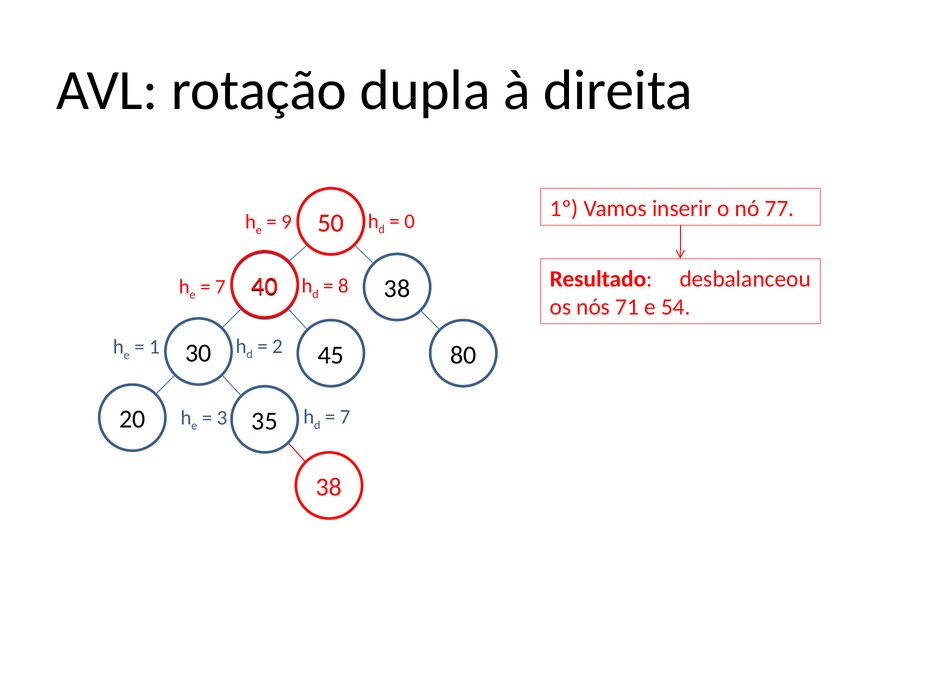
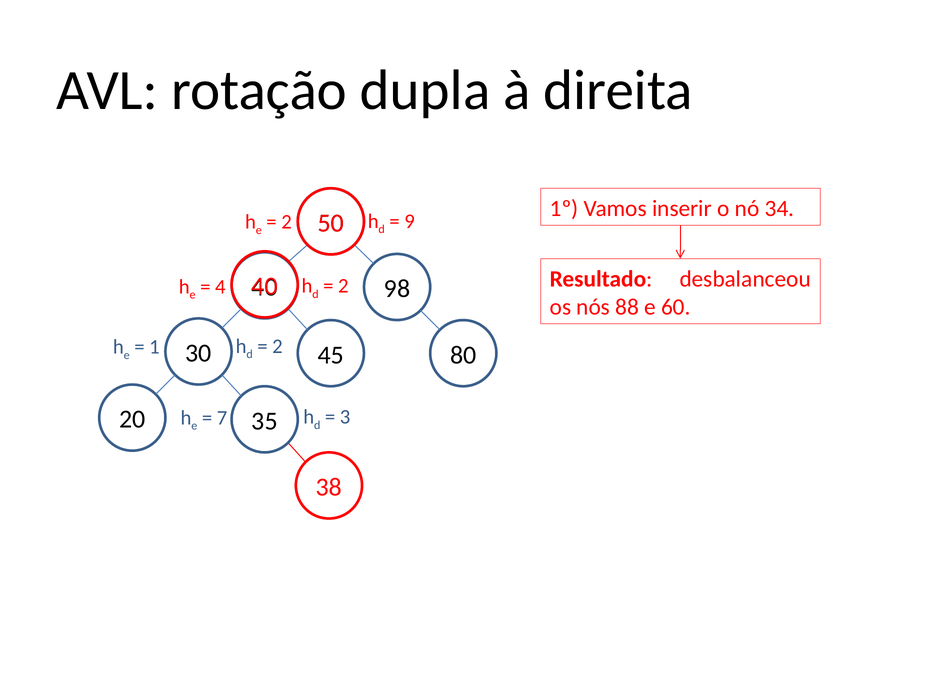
77: 77 -> 34
9 at (287, 222): 9 -> 2
0: 0 -> 9
38 at (397, 289): 38 -> 98
7 at (220, 287): 7 -> 4
8 at (343, 286): 8 -> 2
71: 71 -> 88
54: 54 -> 60
3: 3 -> 7
7 at (345, 417): 7 -> 3
